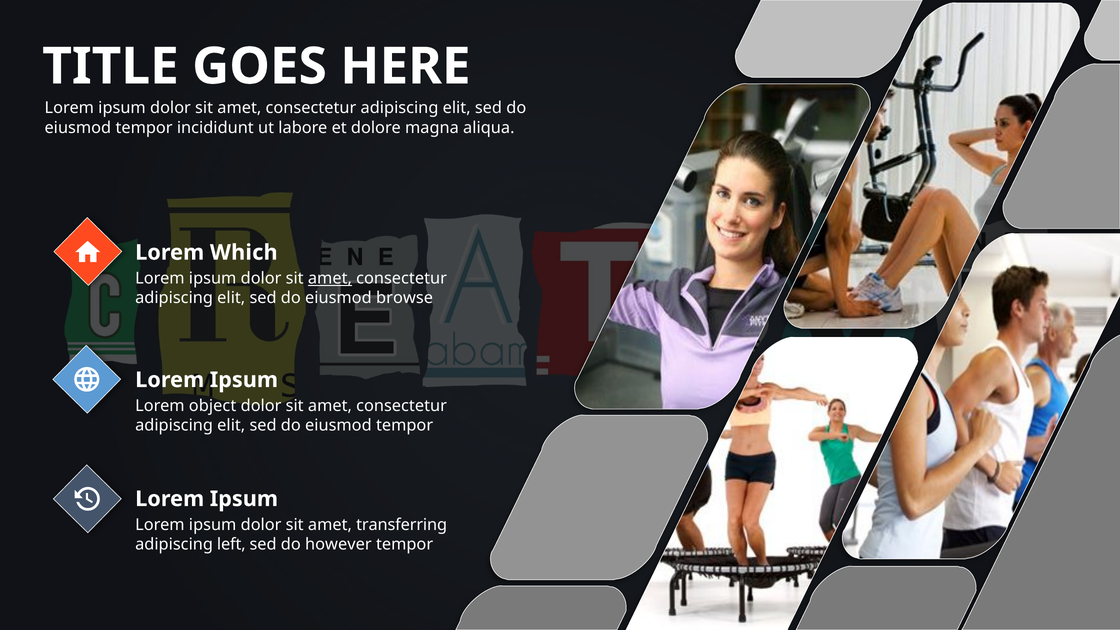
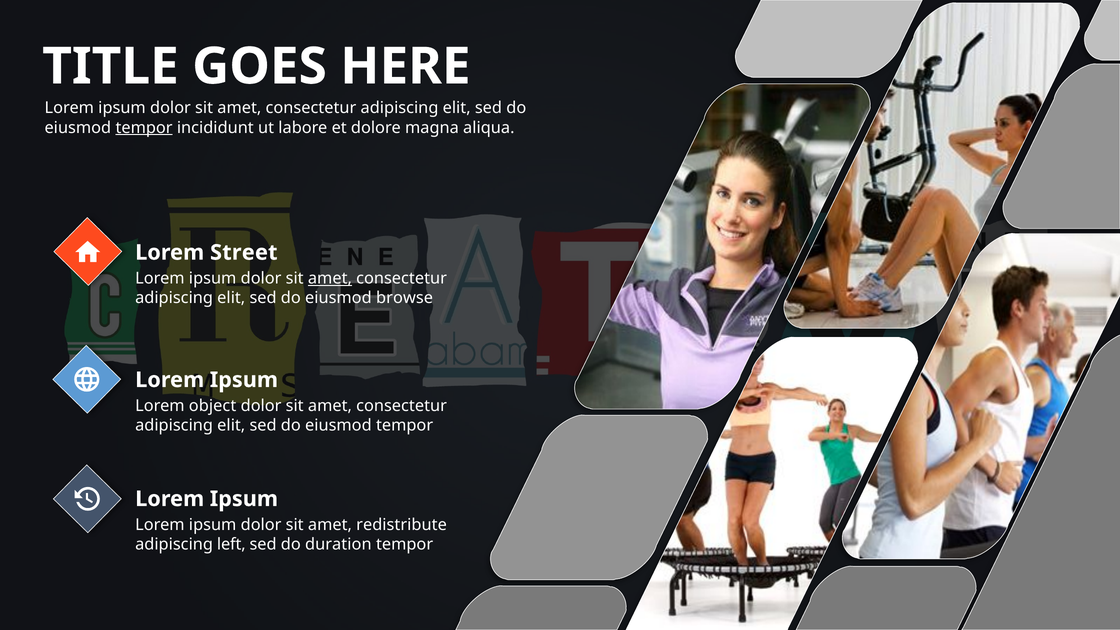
tempor at (144, 128) underline: none -> present
Which: Which -> Street
transferring: transferring -> redistribute
however: however -> duration
